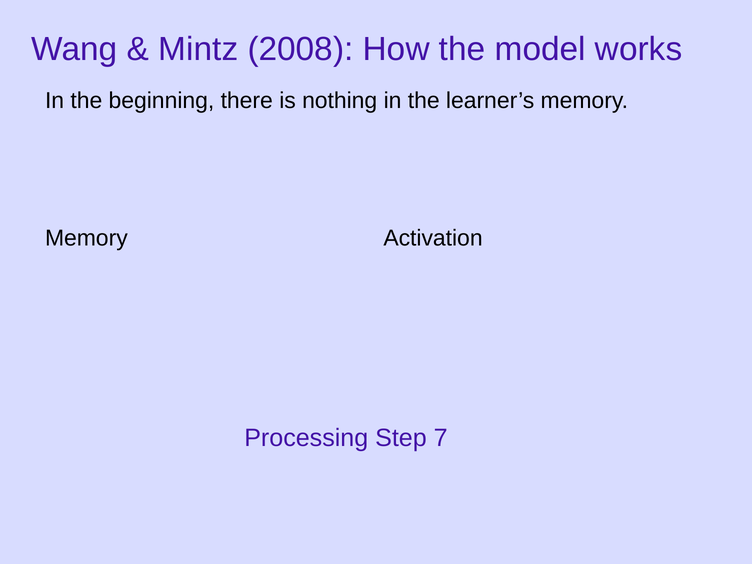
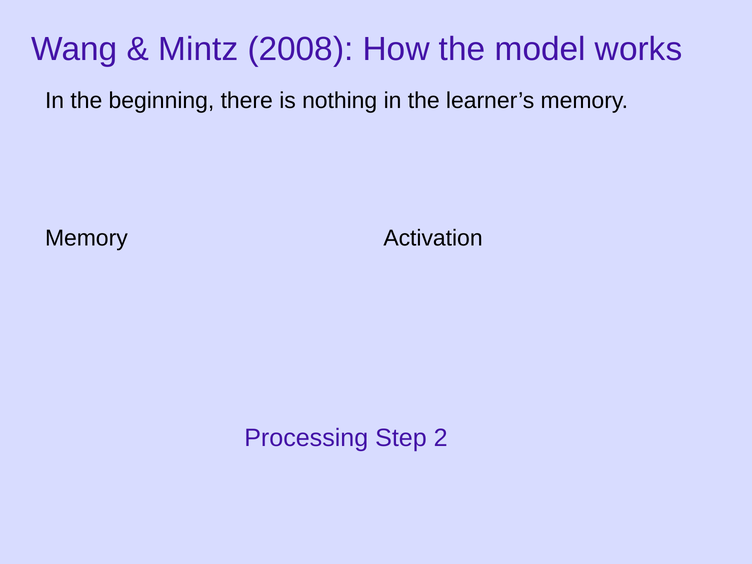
7: 7 -> 2
